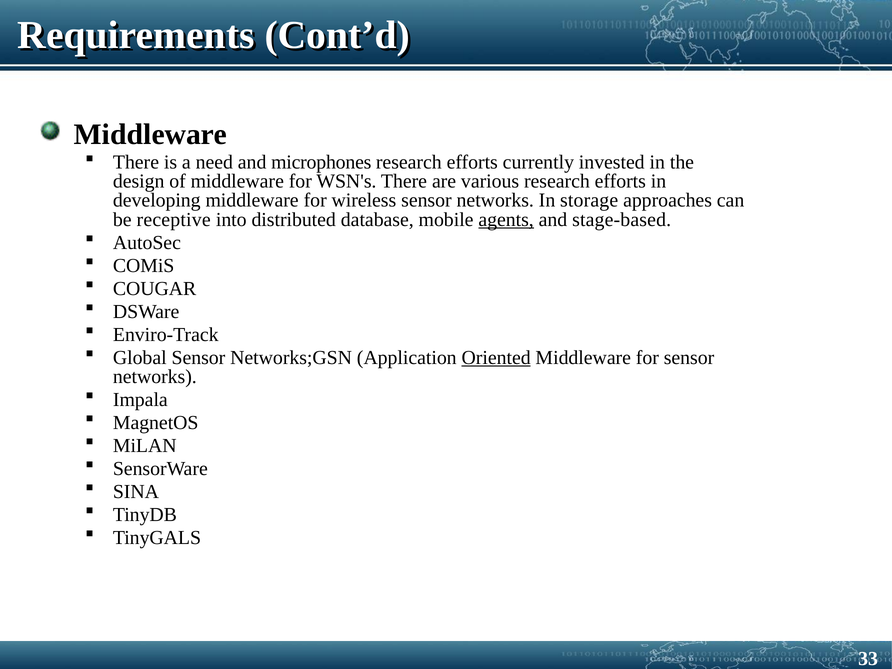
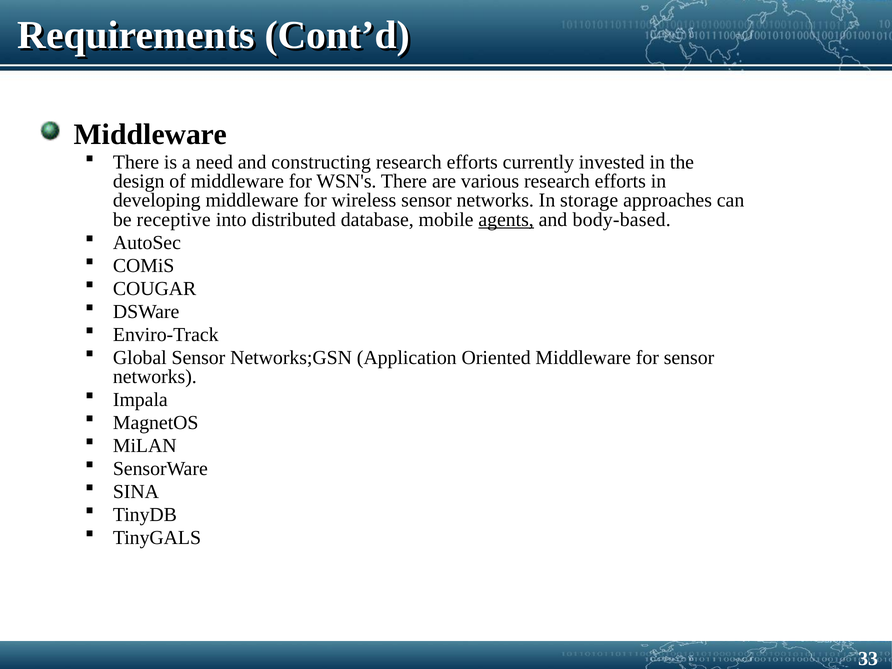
microphones: microphones -> constructing
stage-based: stage-based -> body-based
Oriented underline: present -> none
